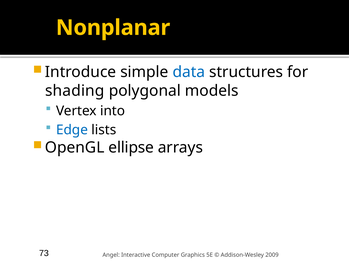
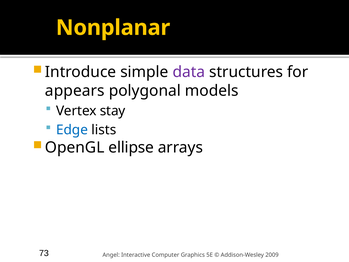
data colour: blue -> purple
shading: shading -> appears
into: into -> stay
